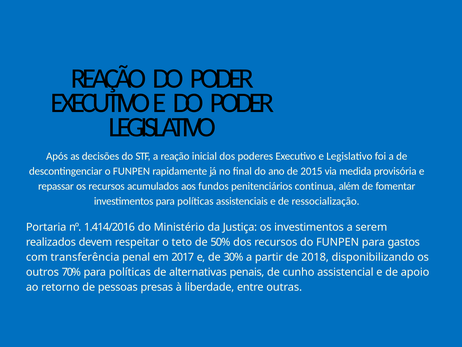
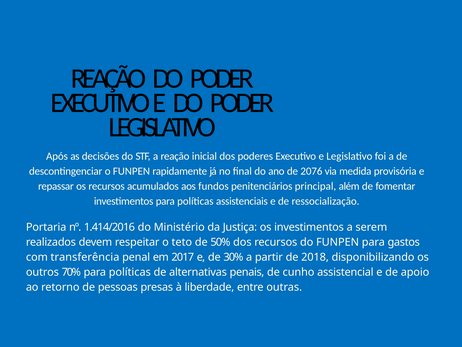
2015: 2015 -> 2076
continua: continua -> principal
